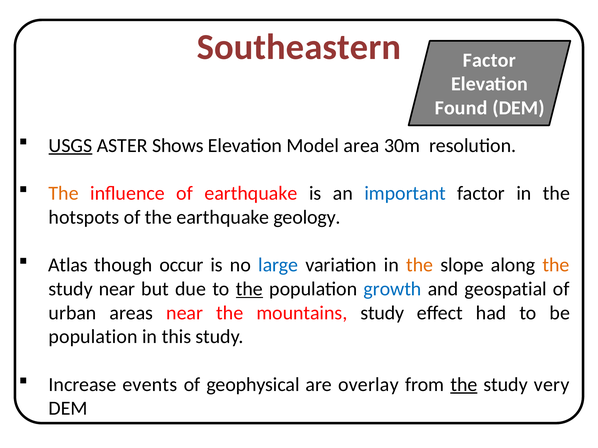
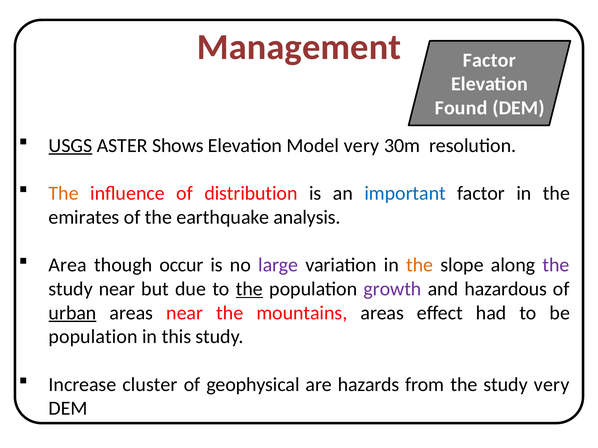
Southeastern: Southeastern -> Management
Model area: area -> very
of earthquake: earthquake -> distribution
hotspots: hotspots -> emirates
geology: geology -> analysis
Atlas at (68, 265): Atlas -> Area
large colour: blue -> purple
the at (556, 265) colour: orange -> purple
growth colour: blue -> purple
geospatial: geospatial -> hazardous
urban underline: none -> present
mountains study: study -> areas
events: events -> cluster
overlay: overlay -> hazards
the at (464, 385) underline: present -> none
